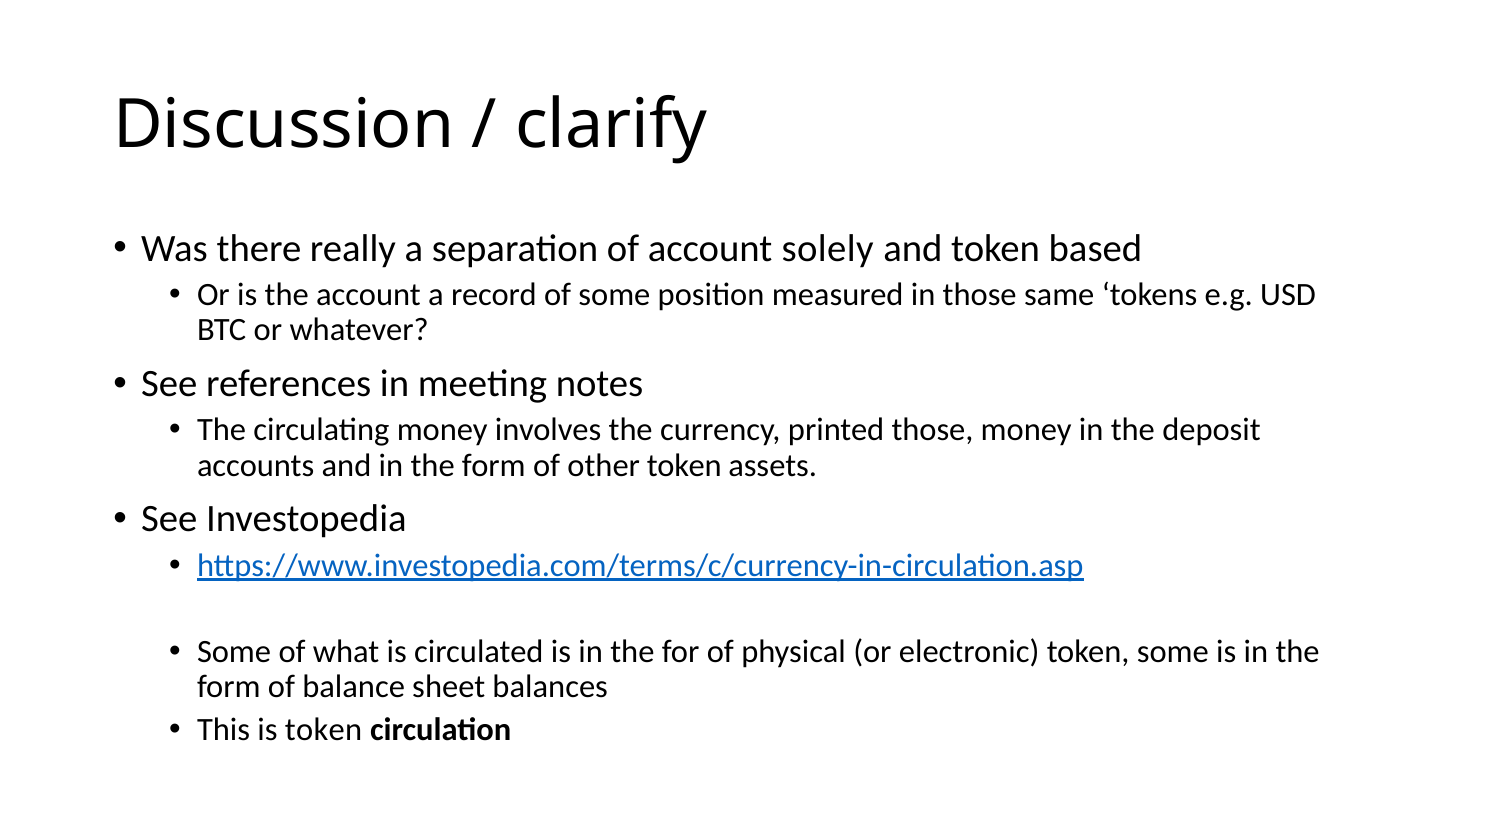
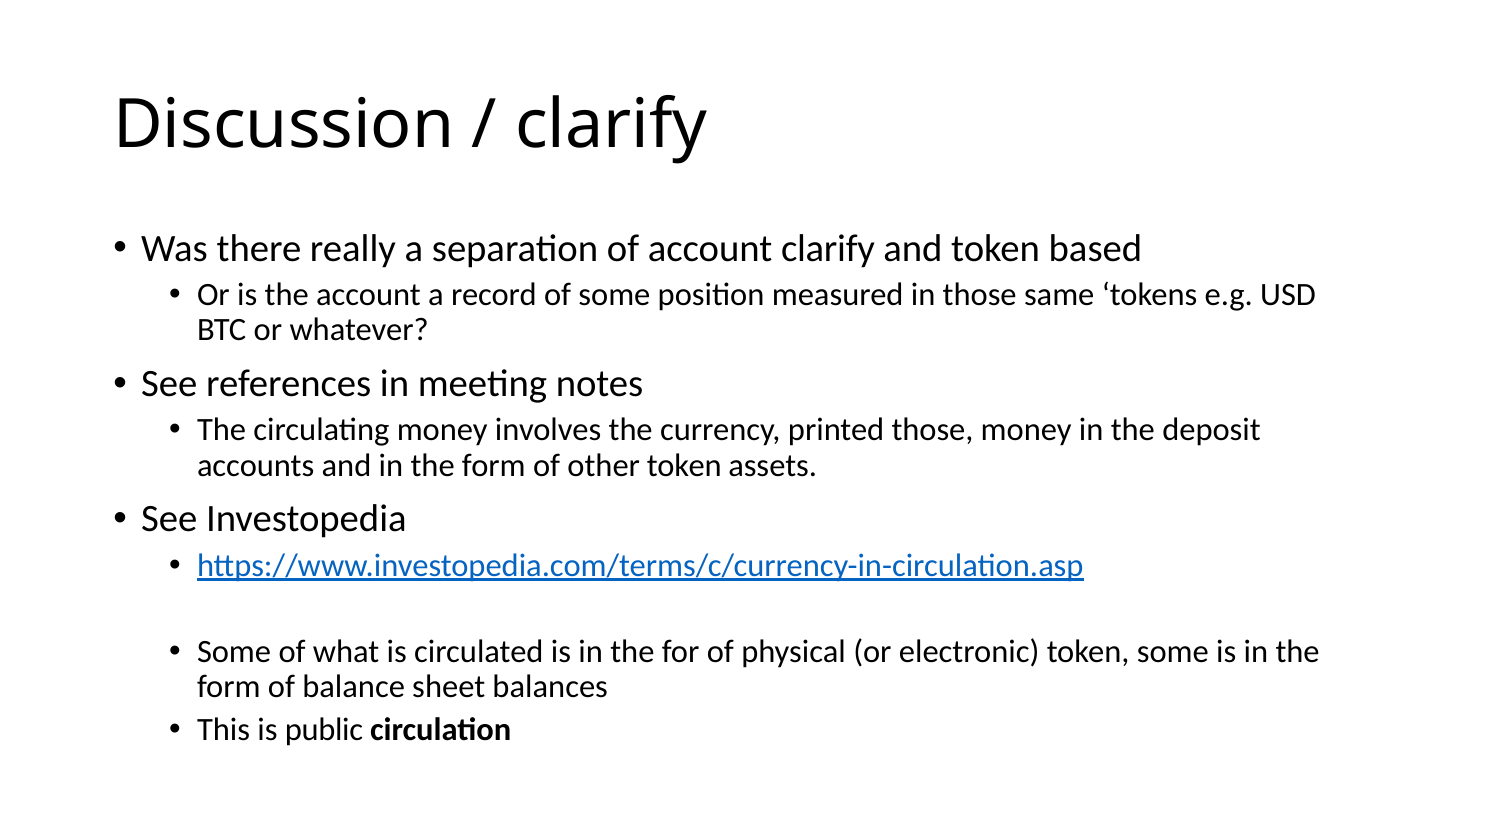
account solely: solely -> clarify
is token: token -> public
